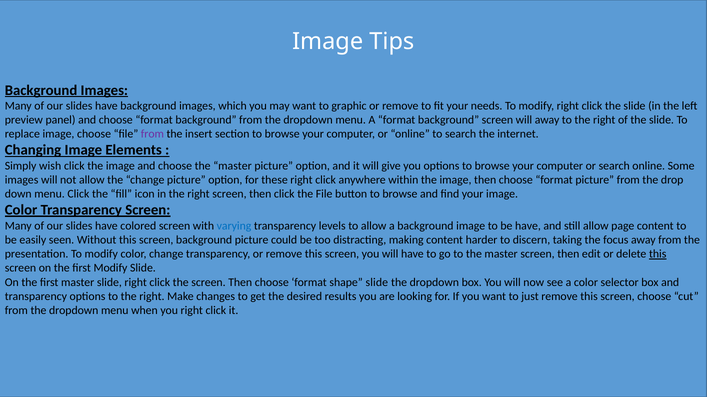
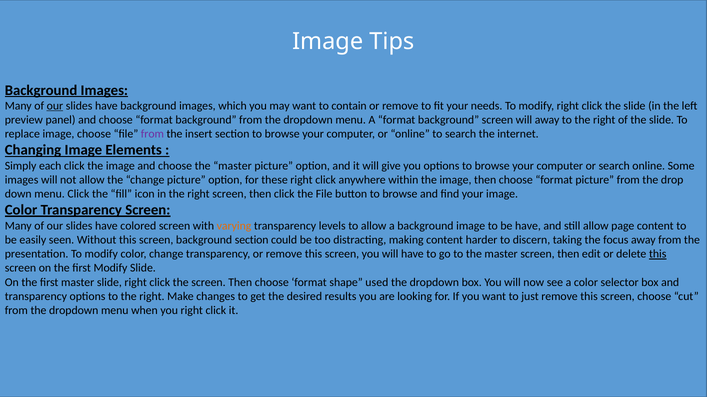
our at (55, 106) underline: none -> present
graphic: graphic -> contain
wish: wish -> each
varying colour: blue -> orange
background picture: picture -> section
shape slide: slide -> used
